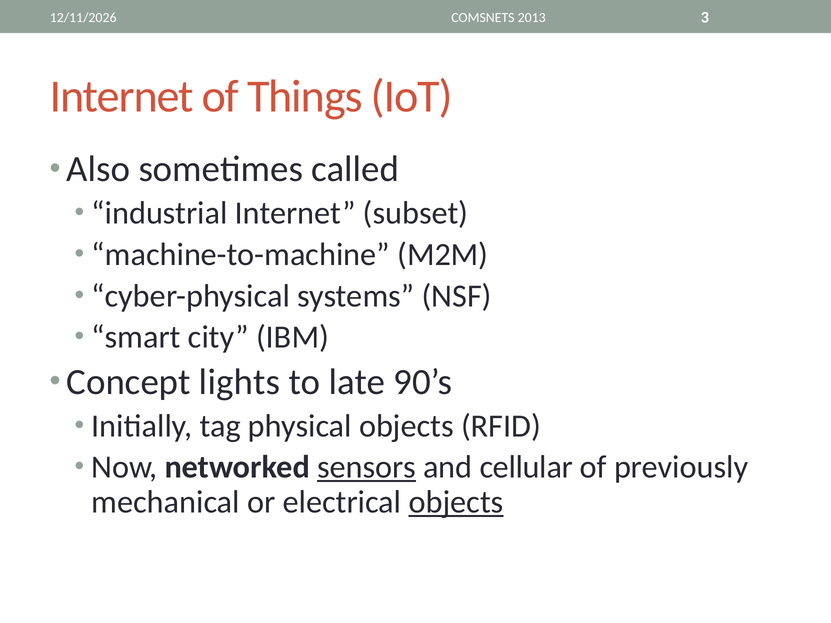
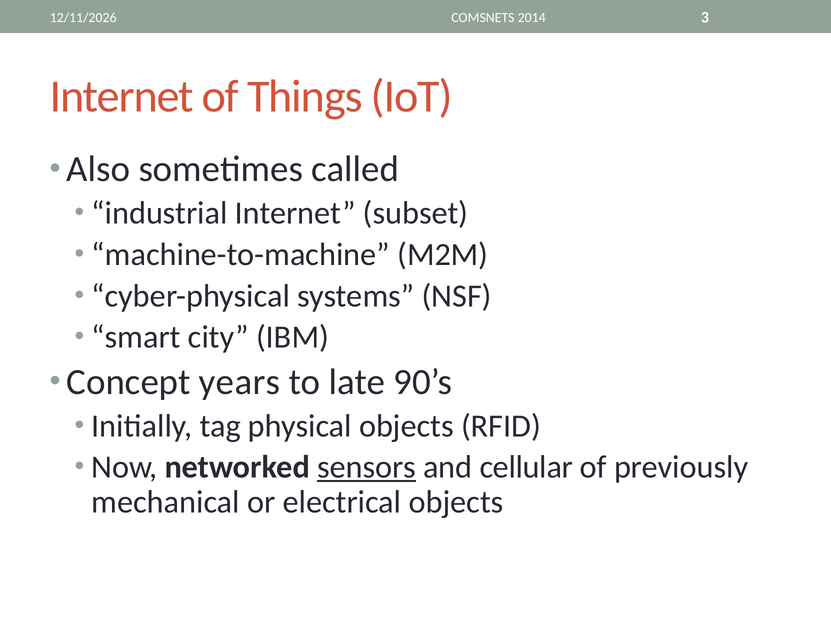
2013: 2013 -> 2014
lights: lights -> years
objects at (456, 502) underline: present -> none
